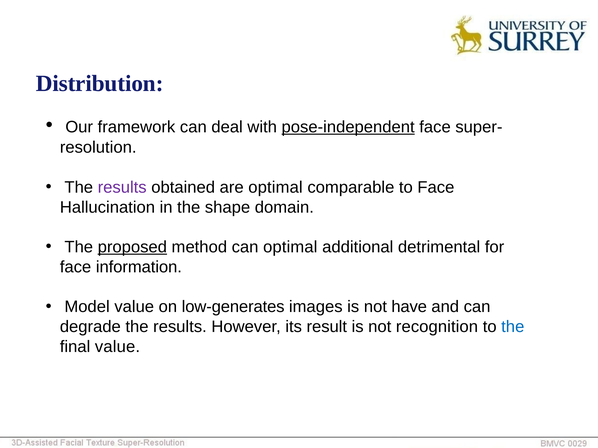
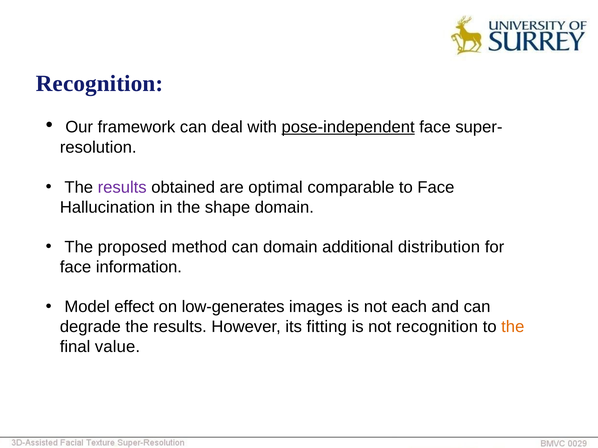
Distribution at (100, 84): Distribution -> Recognition
proposed underline: present -> none
can optimal: optimal -> domain
detrimental: detrimental -> distribution
Model value: value -> effect
have: have -> each
result: result -> fitting
the at (513, 327) colour: blue -> orange
